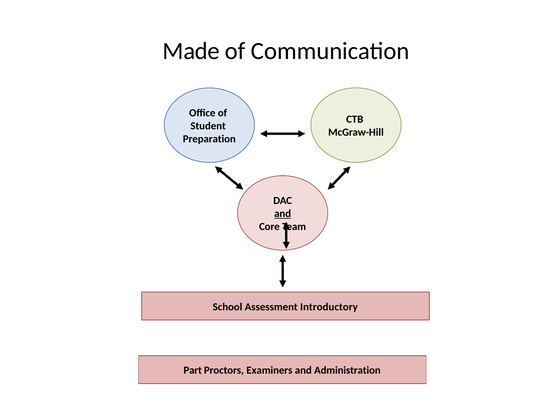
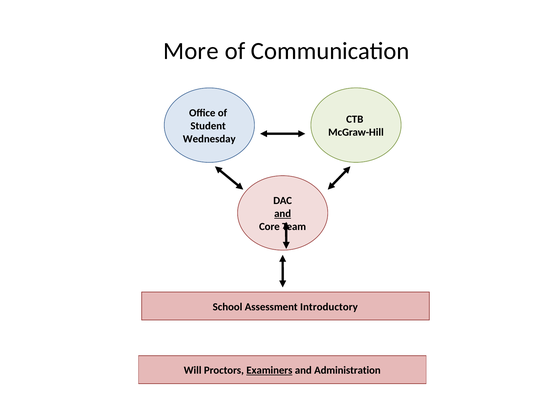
Made: Made -> More
Preparation: Preparation -> Wednesday
Part: Part -> Will
Examiners underline: none -> present
